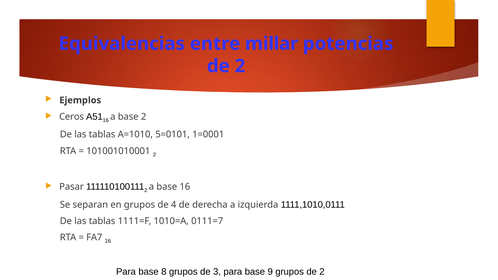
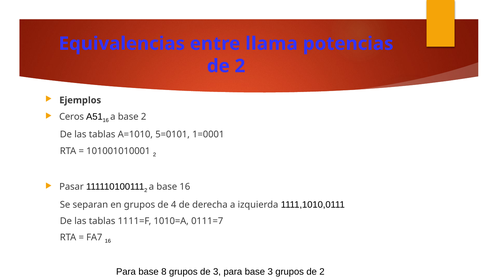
millar: millar -> llama
base 9: 9 -> 3
